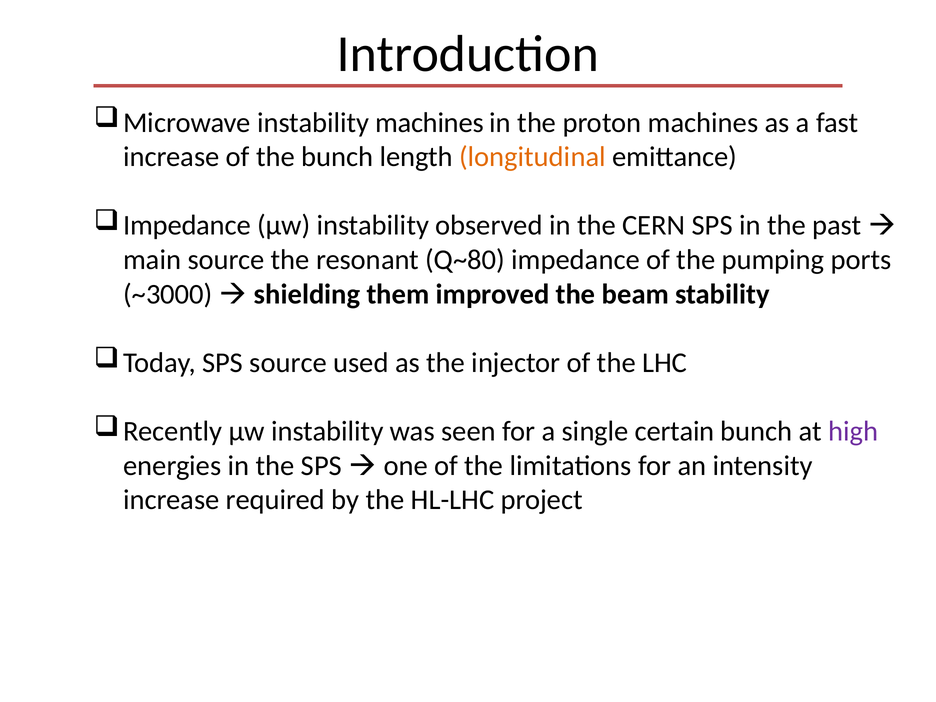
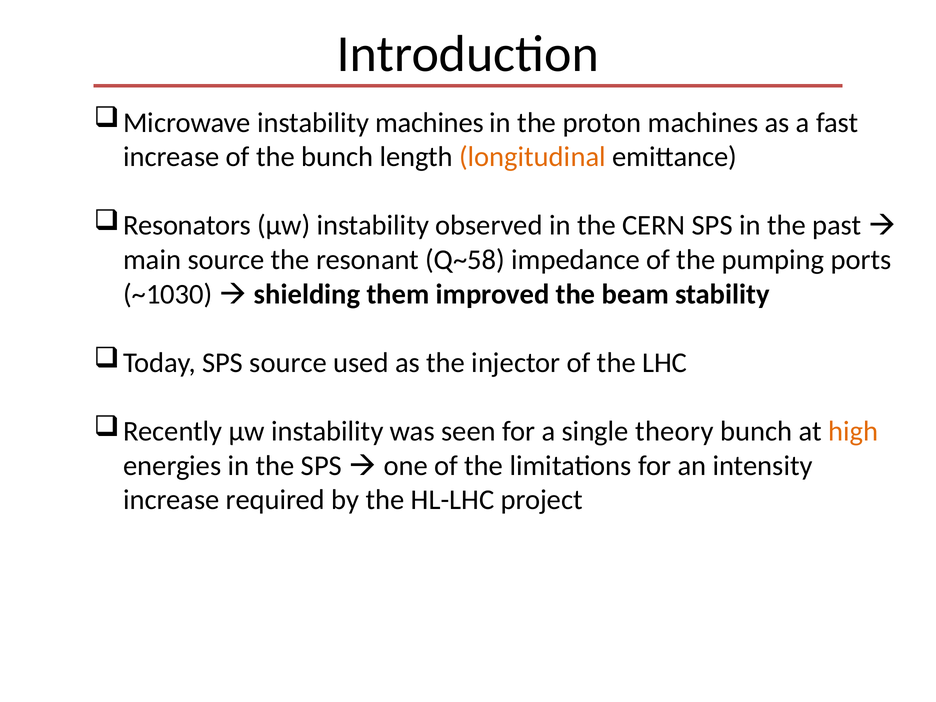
Impedance at (187, 226): Impedance -> Resonators
Q~80: Q~80 -> Q~58
~3000: ~3000 -> ~1030
certain: certain -> theory
high colour: purple -> orange
